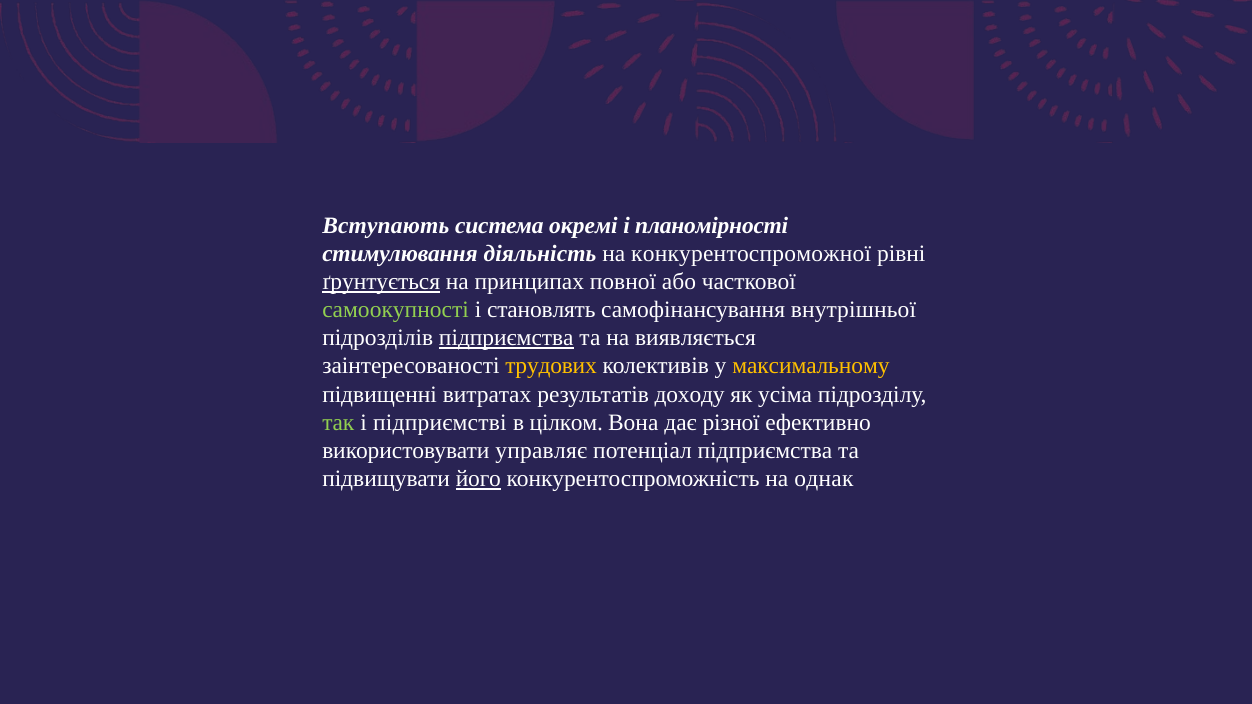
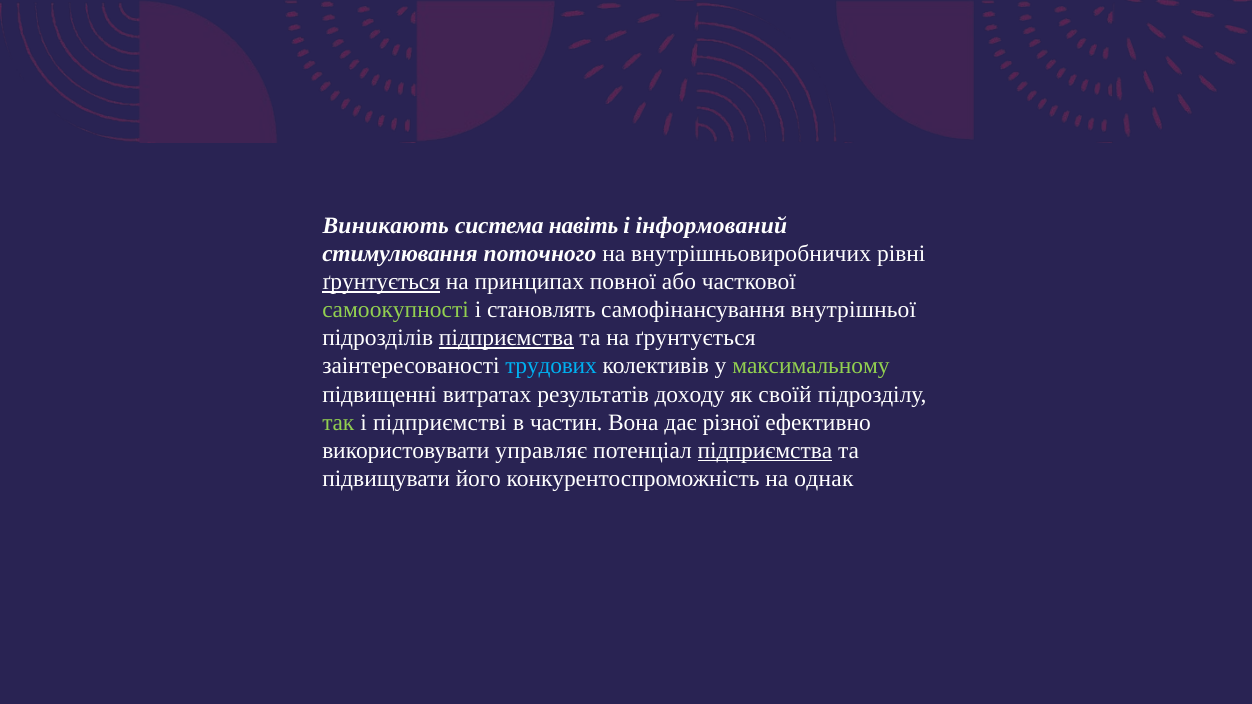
Вступають: Вступають -> Виникають
окремі: окремі -> навіть
планомірності: планомірності -> інформований
діяльність: діяльність -> поточного
конкурентоспроможної: конкурентоспроможної -> внутрішньовиробничих
на виявляється: виявляється -> ґрунтується
трудових colour: yellow -> light blue
максимальному colour: yellow -> light green
усіма: усіма -> своїй
цілком: цілком -> частин
підприємства at (765, 451) underline: none -> present
його underline: present -> none
